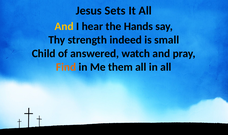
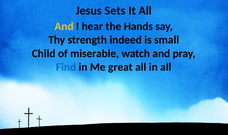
answered: answered -> miserable
Find colour: orange -> blue
them: them -> great
